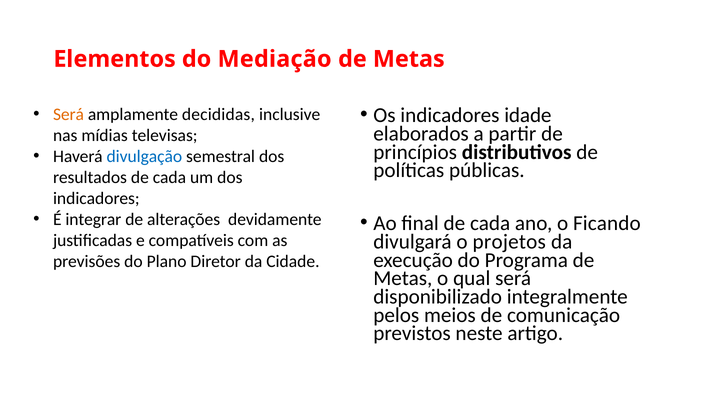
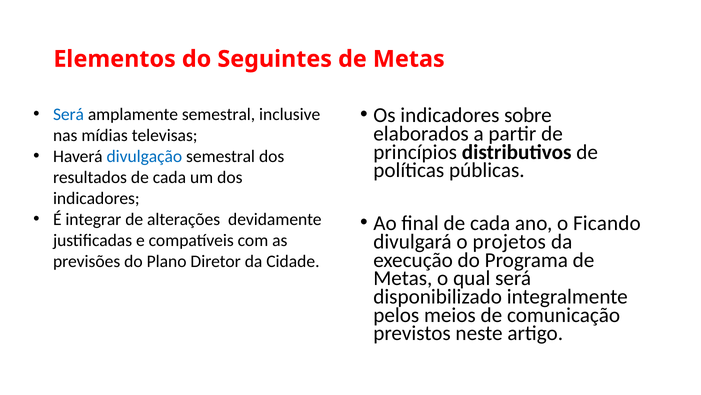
Mediação: Mediação -> Seguintes
idade: idade -> sobre
Será at (69, 114) colour: orange -> blue
amplamente decididas: decididas -> semestral
